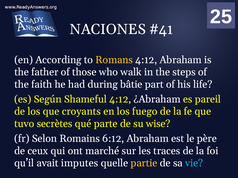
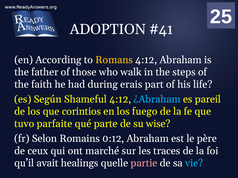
NACIONES: NACIONES -> ADOPTION
bâtie: bâtie -> erais
¿Abraham colour: white -> light blue
croyants: croyants -> corintios
secrètes: secrètes -> parfaite
6:12: 6:12 -> 0:12
imputes: imputes -> healings
partie colour: yellow -> pink
